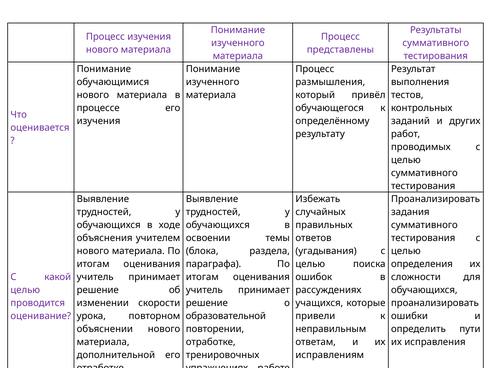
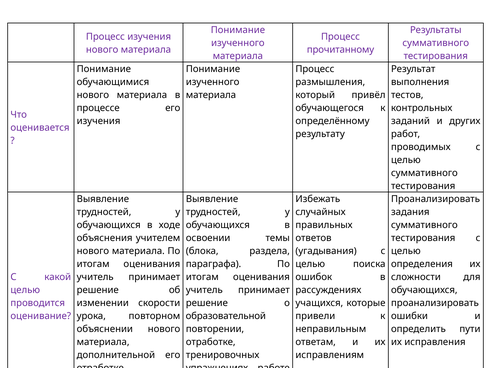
представлены: представлены -> прочитанному
